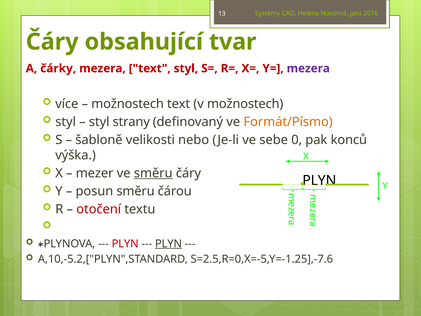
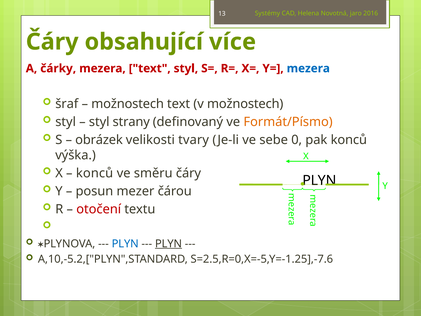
tvar: tvar -> více
mezera at (308, 68) colour: purple -> blue
více: více -> šraf
šabloně: šabloně -> obrázek
nebo: nebo -> tvary
mezer at (95, 173): mezer -> konců
směru at (153, 173) underline: present -> none
posun směru: směru -> mezer
PLYN at (125, 243) colour: red -> blue
